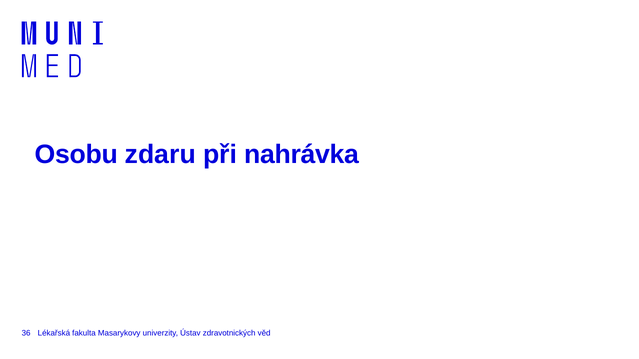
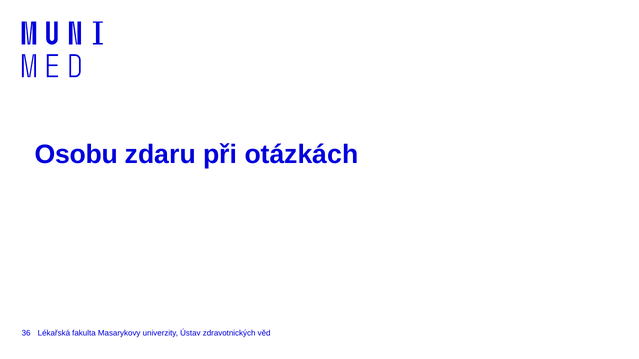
nahrávka: nahrávka -> otázkách
